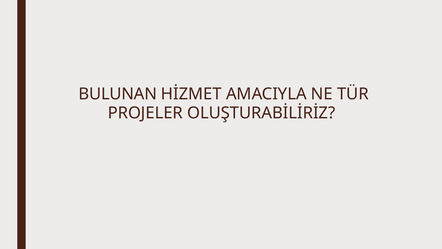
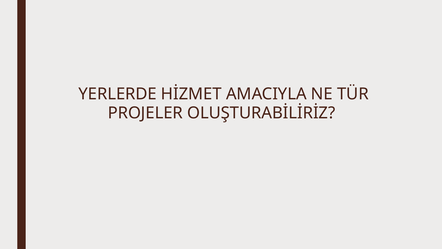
BULUNAN: BULUNAN -> YERLERDE
